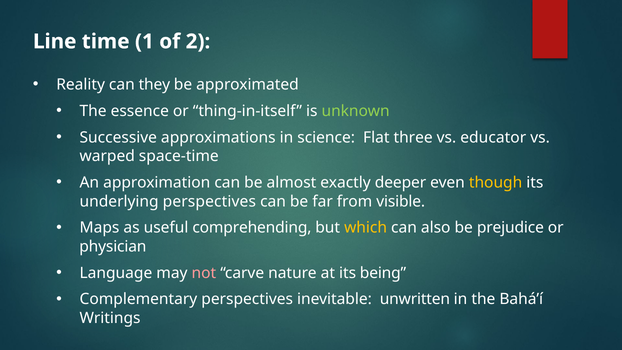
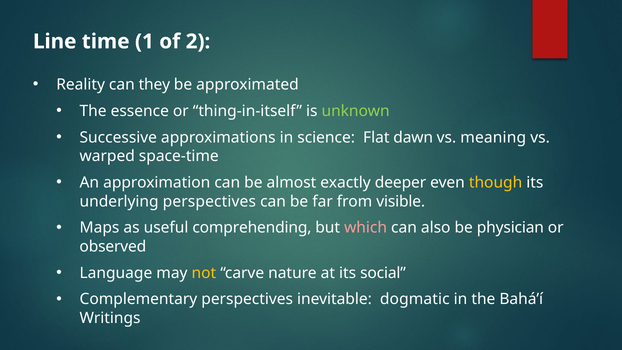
three: three -> dawn
educator: educator -> meaning
which colour: yellow -> pink
prejudice: prejudice -> physician
physician: physician -> observed
not colour: pink -> yellow
being: being -> social
unwritten: unwritten -> dogmatic
